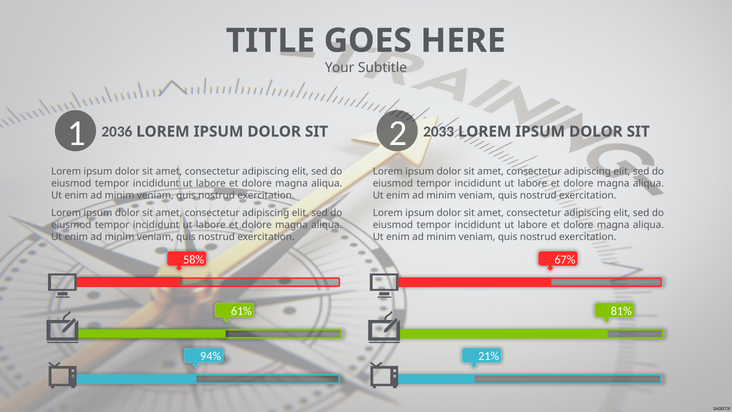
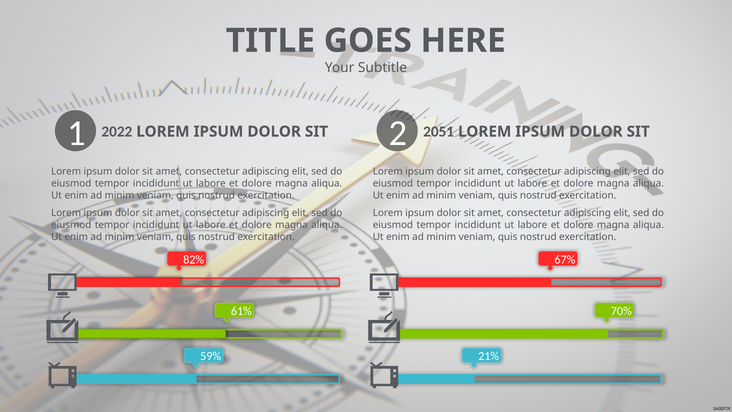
2036: 2036 -> 2022
2033: 2033 -> 2051
58%: 58% -> 82%
81%: 81% -> 70%
94%: 94% -> 59%
